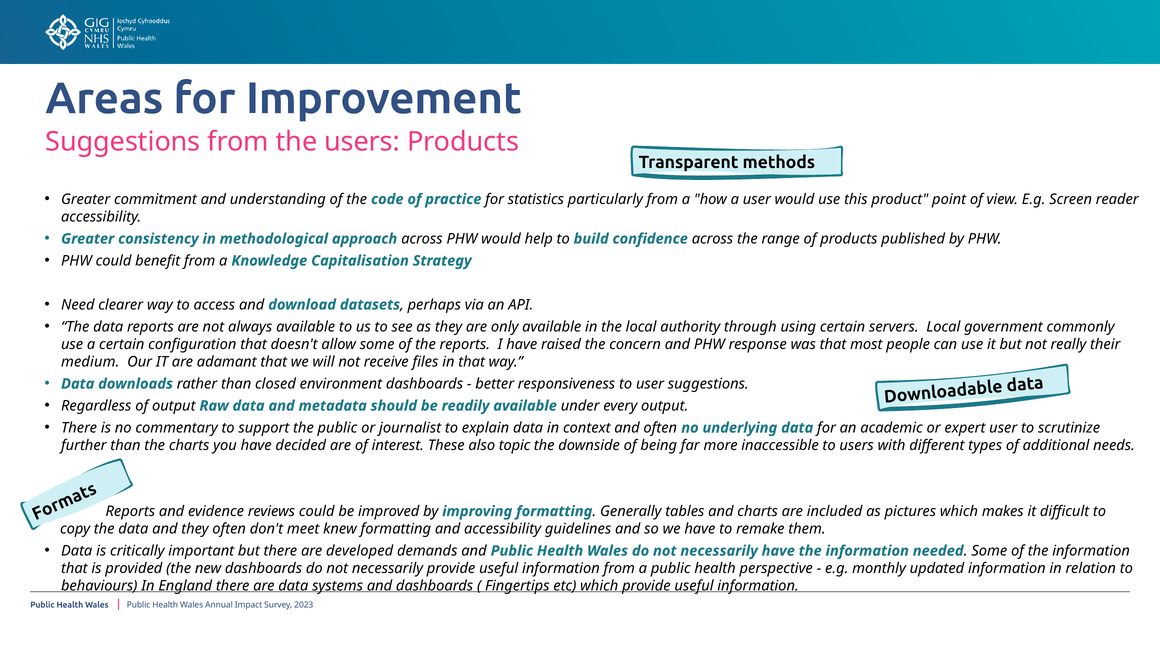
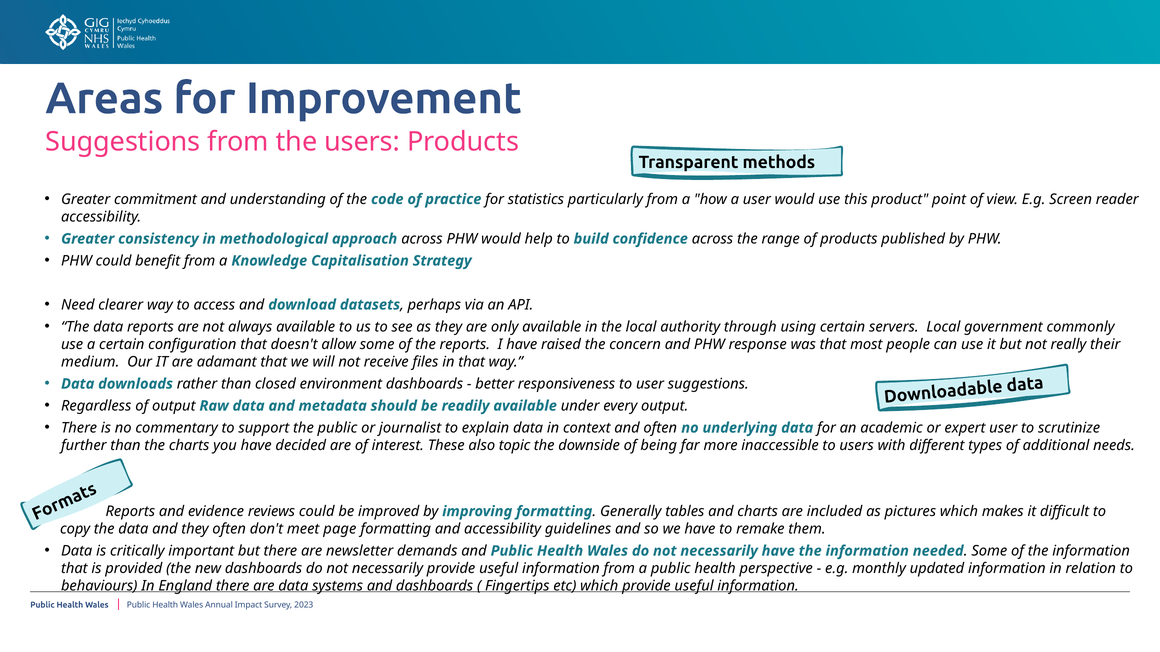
knew: knew -> page
developed: developed -> newsletter
